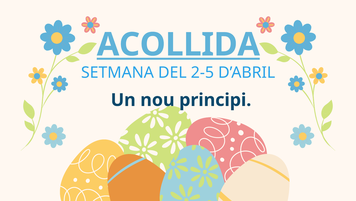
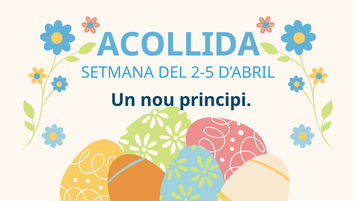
ACOLLIDA underline: present -> none
